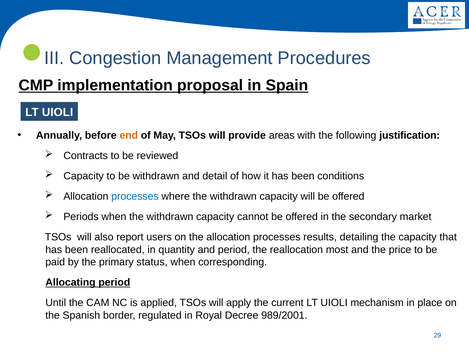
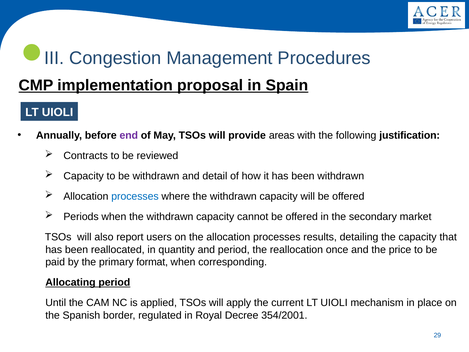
end colour: orange -> purple
been conditions: conditions -> withdrawn
most: most -> once
status: status -> format
989/2001: 989/2001 -> 354/2001
